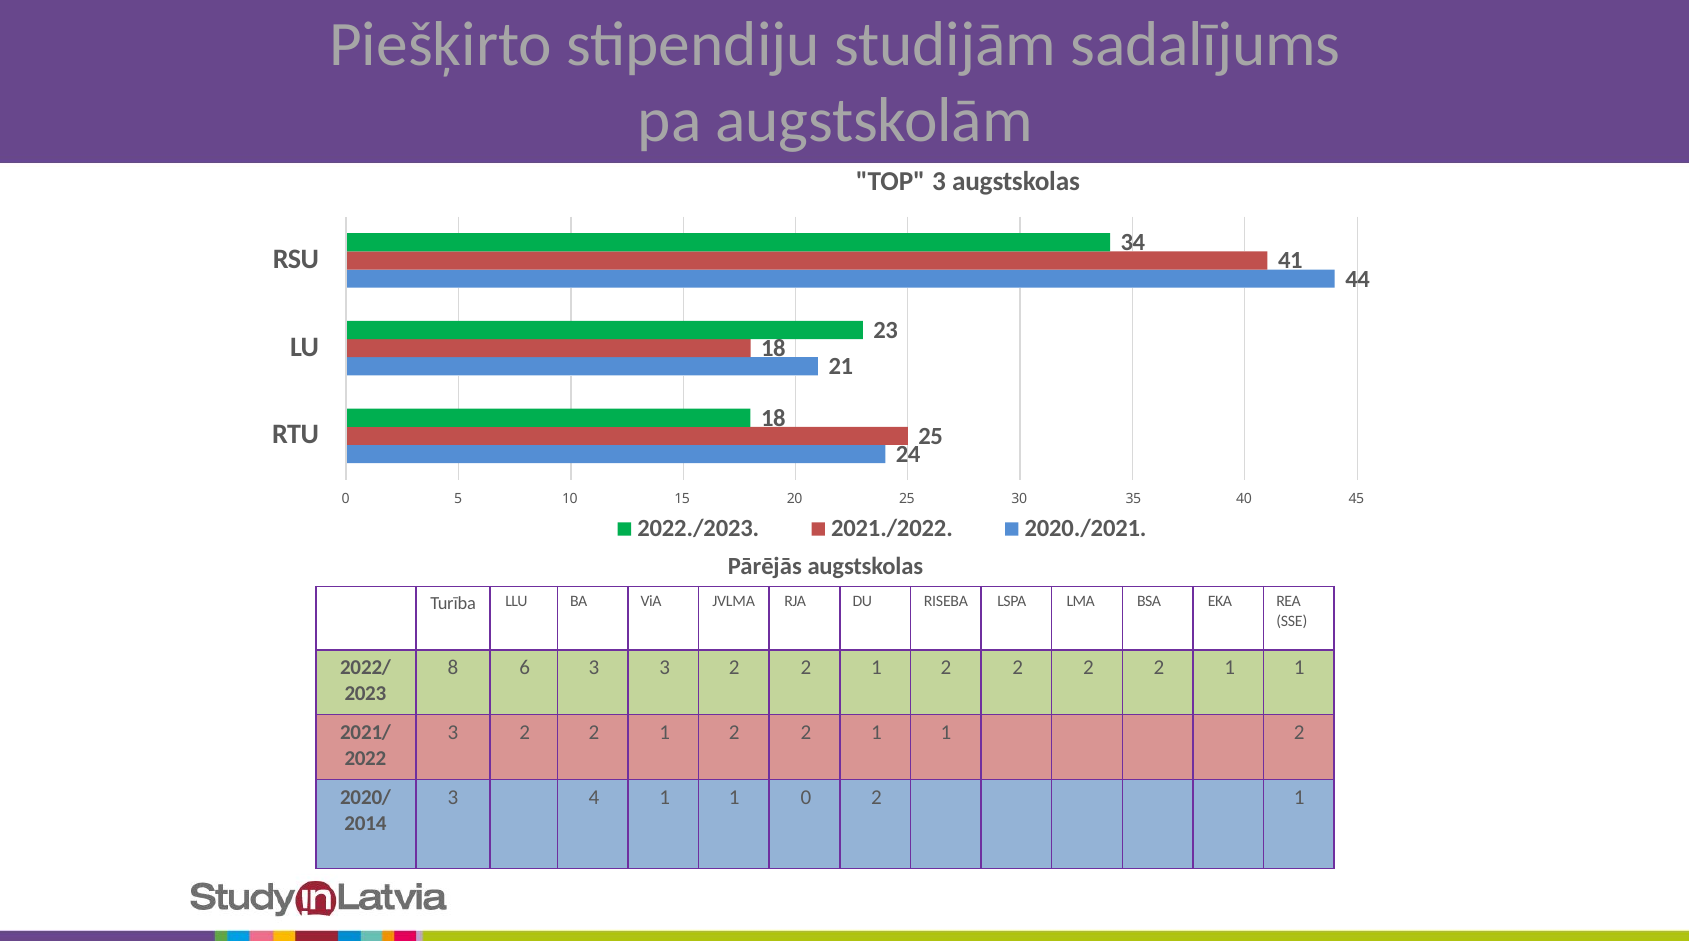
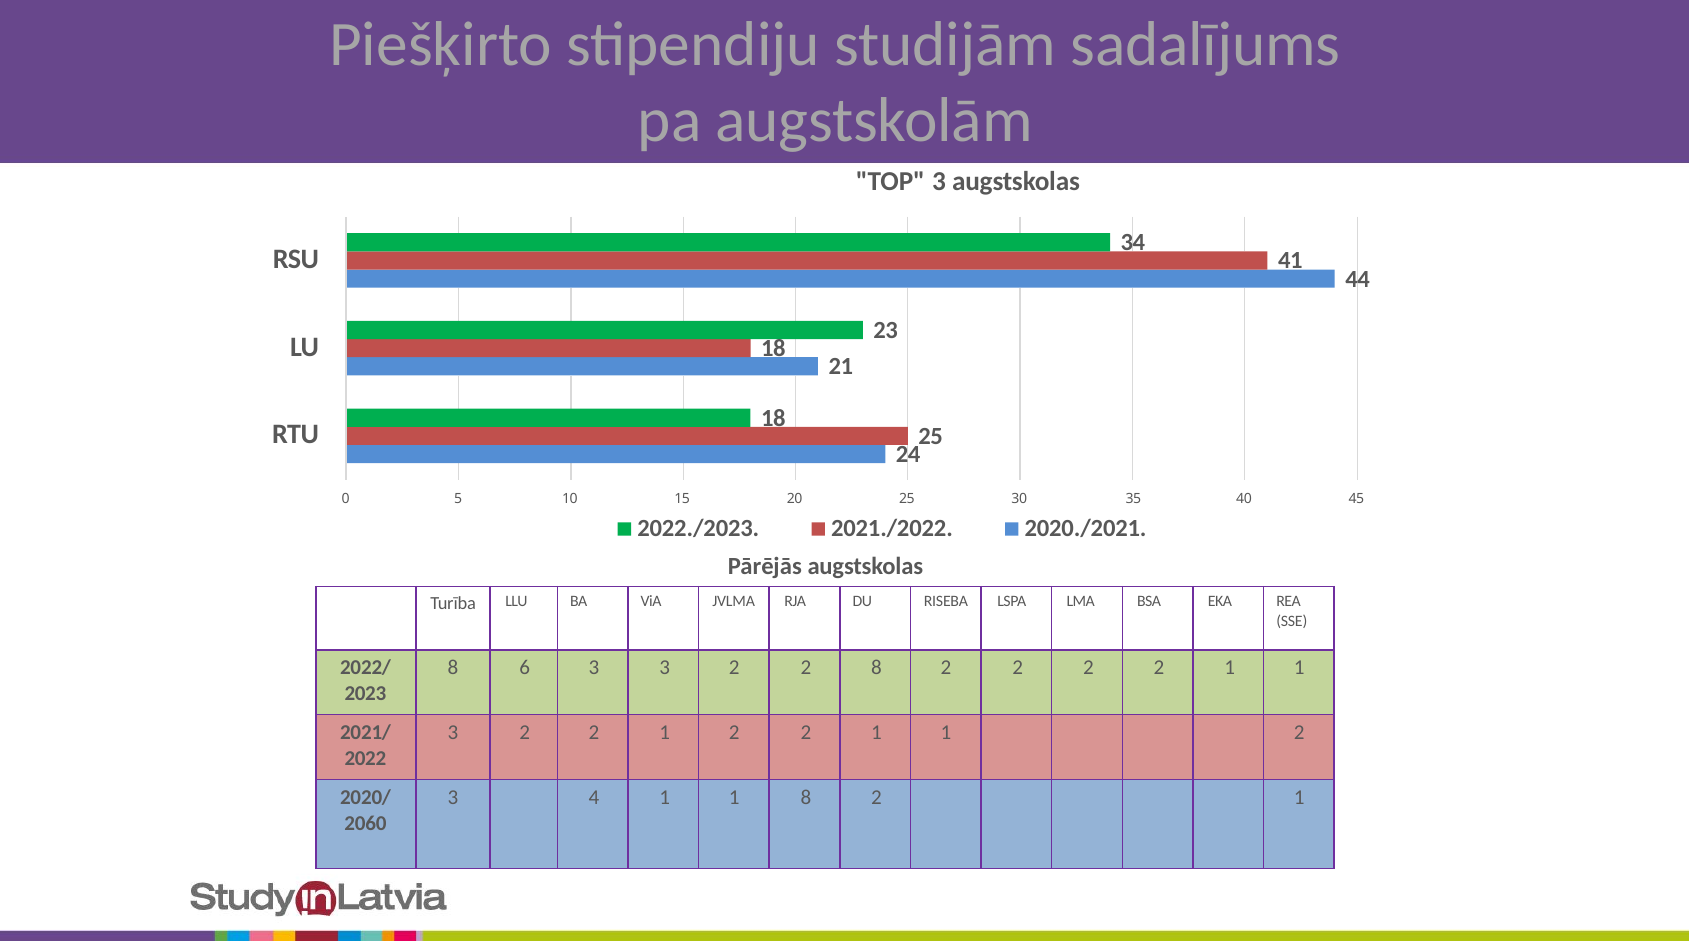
1 at (876, 668): 1 -> 8
1 0: 0 -> 8
2014: 2014 -> 2060
